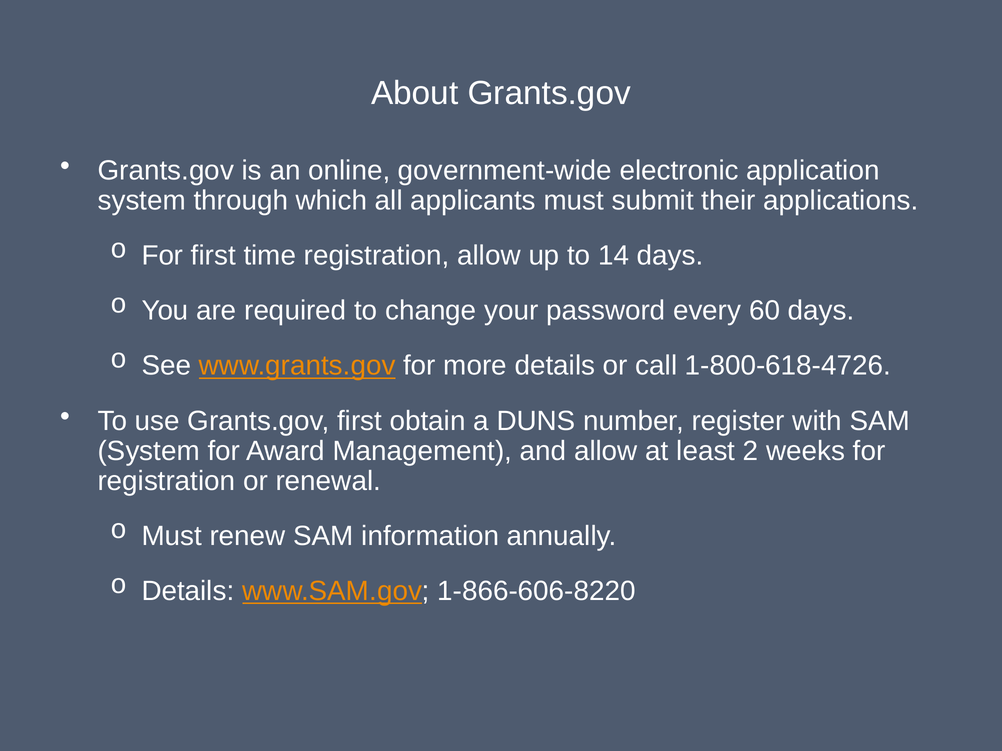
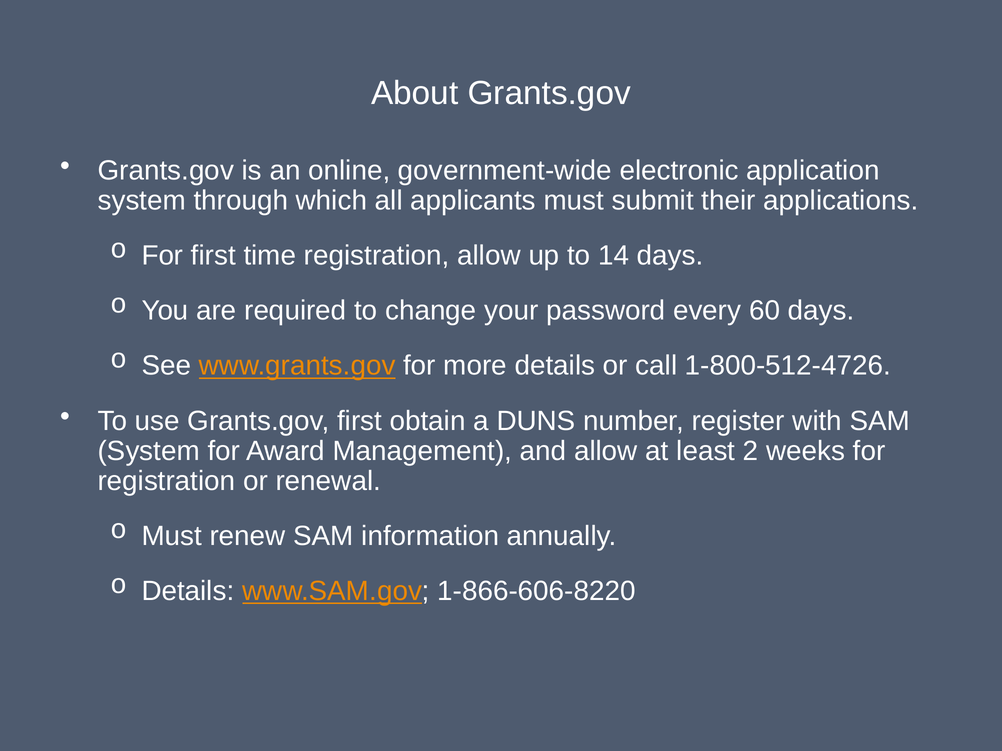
1-800-618-4726: 1-800-618-4726 -> 1-800-512-4726
